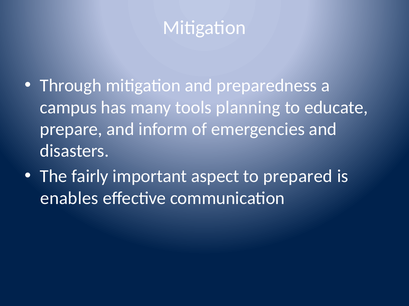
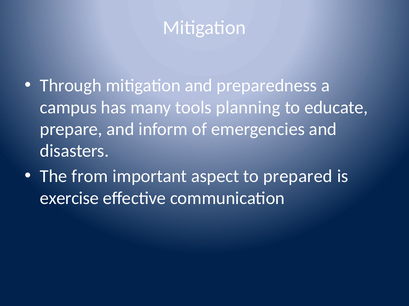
fairly: fairly -> from
enables: enables -> exercise
